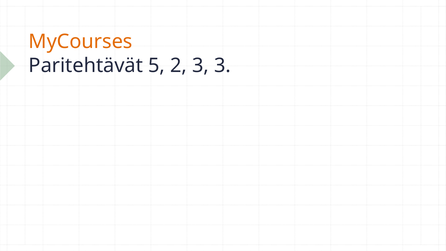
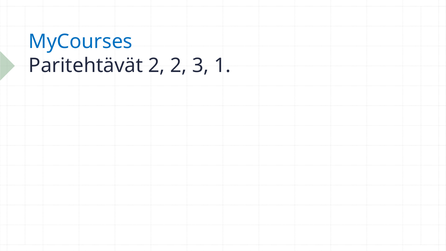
MyCourses colour: orange -> blue
Paritehtävät 5: 5 -> 2
3 3: 3 -> 1
